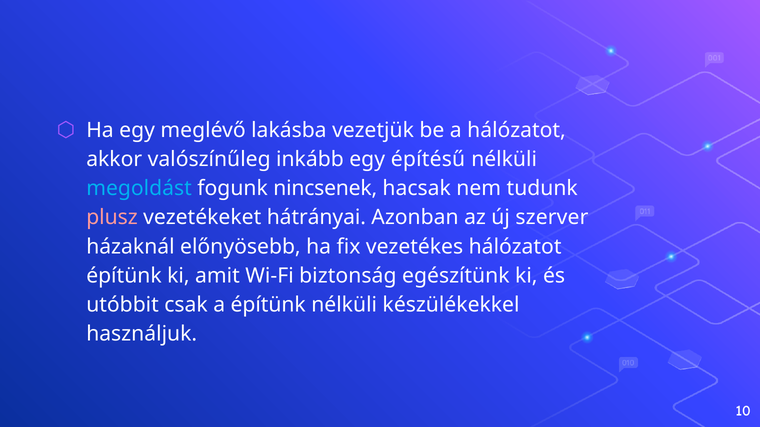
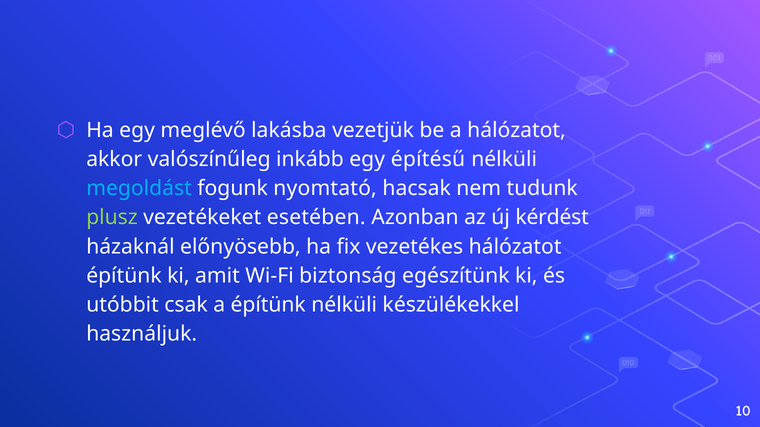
nincsenek: nincsenek -> nyomtató
plusz colour: pink -> light green
hátrányai: hátrányai -> esetében
szerver: szerver -> kérdést
